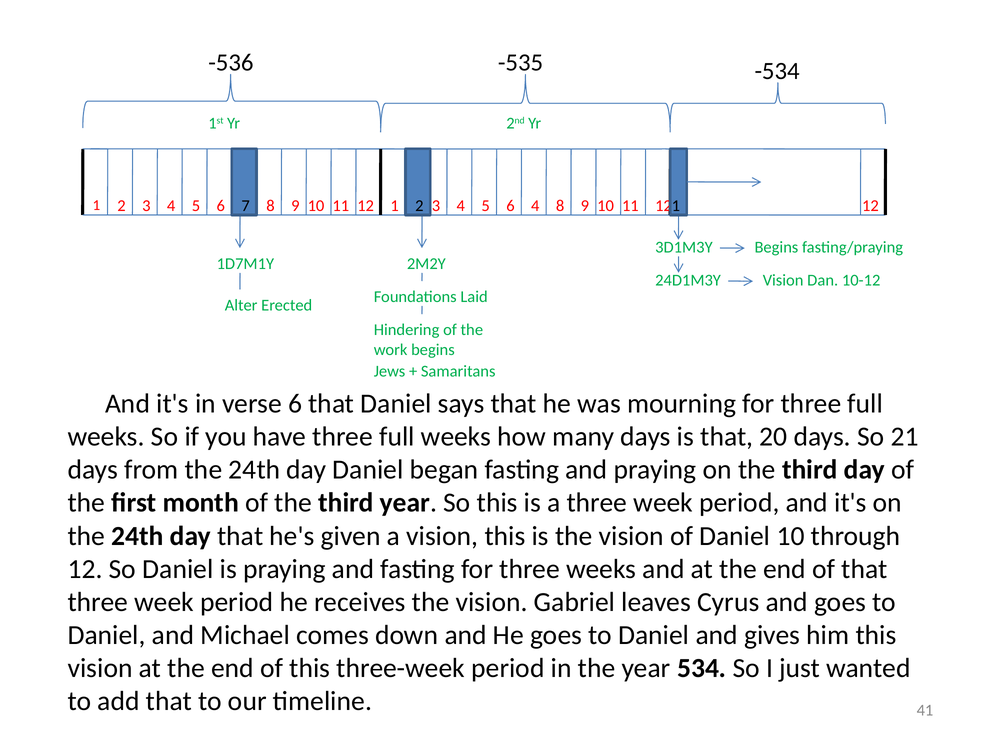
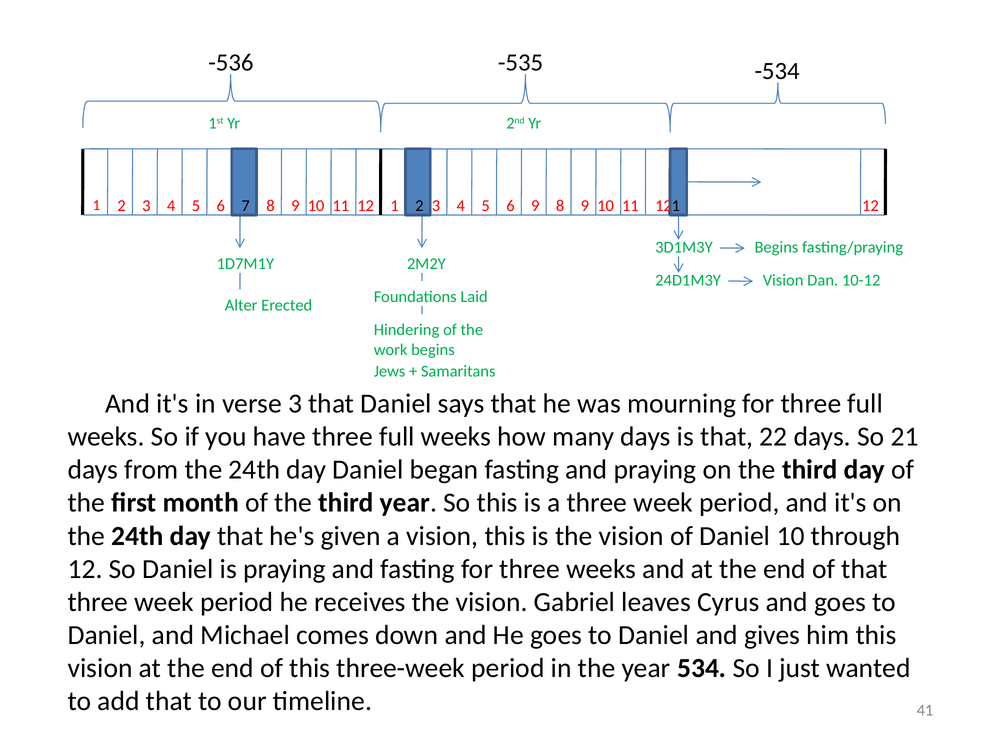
6 4: 4 -> 9
verse 6: 6 -> 3
20: 20 -> 22
